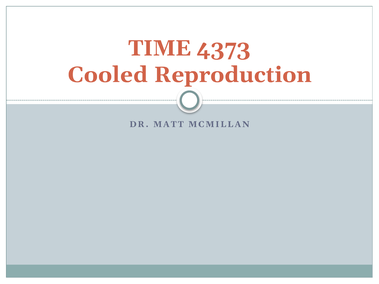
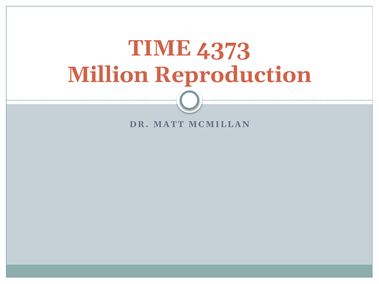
Cooled: Cooled -> Million
